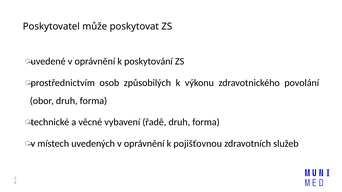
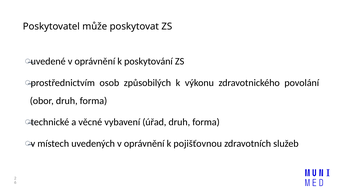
řadě: řadě -> úřad
